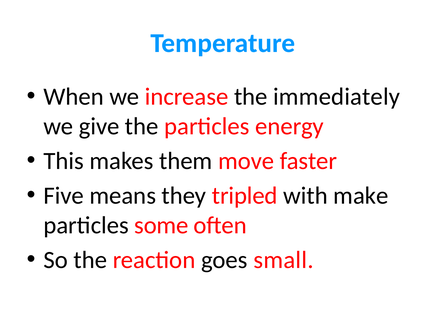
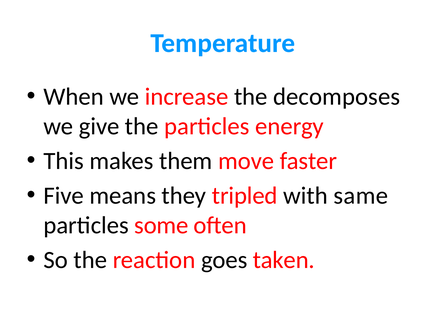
immediately: immediately -> decomposes
make: make -> same
small: small -> taken
